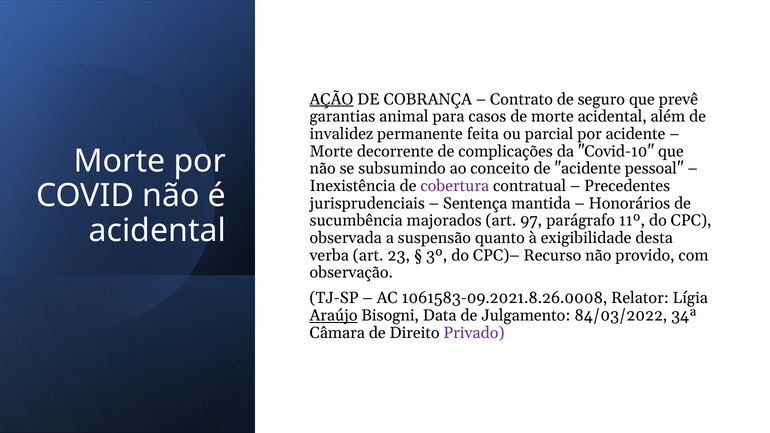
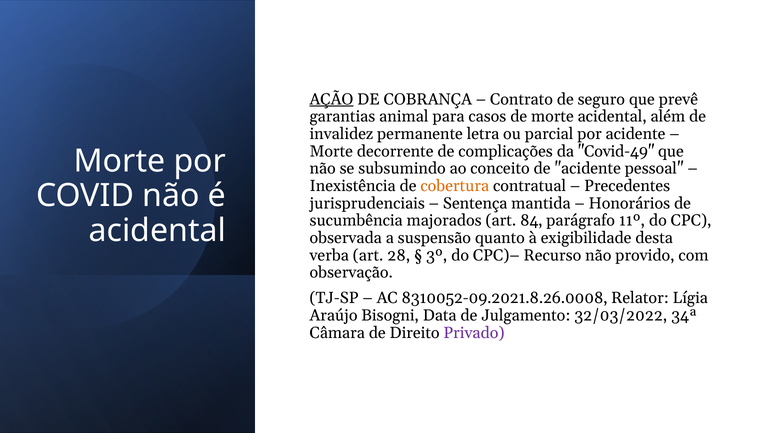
feita: feita -> letra
Covid-10: Covid-10 -> Covid-49
cobertura colour: purple -> orange
97: 97 -> 84
23: 23 -> 28
1061583-09.2021.8.26.0008: 1061583-09.2021.8.26.0008 -> 8310052-09.2021.8.26.0008
Araújo underline: present -> none
84/03/2022: 84/03/2022 -> 32/03/2022
